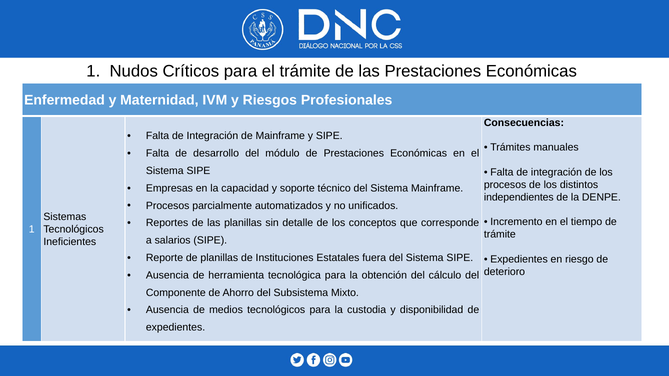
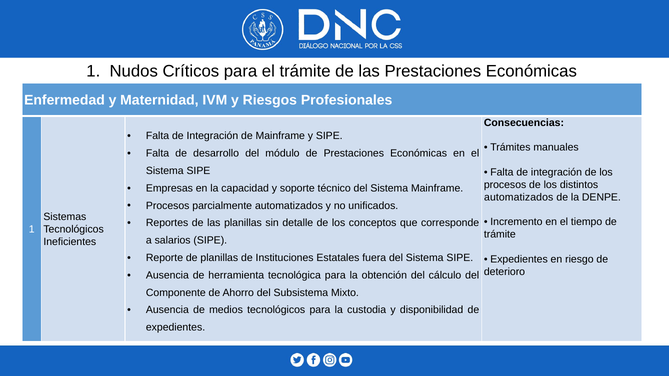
independientes at (519, 197): independientes -> automatizados
